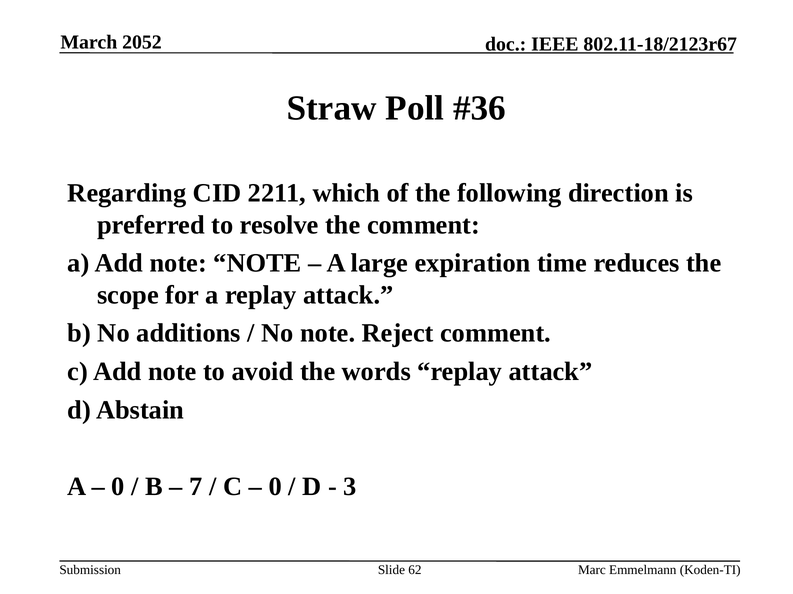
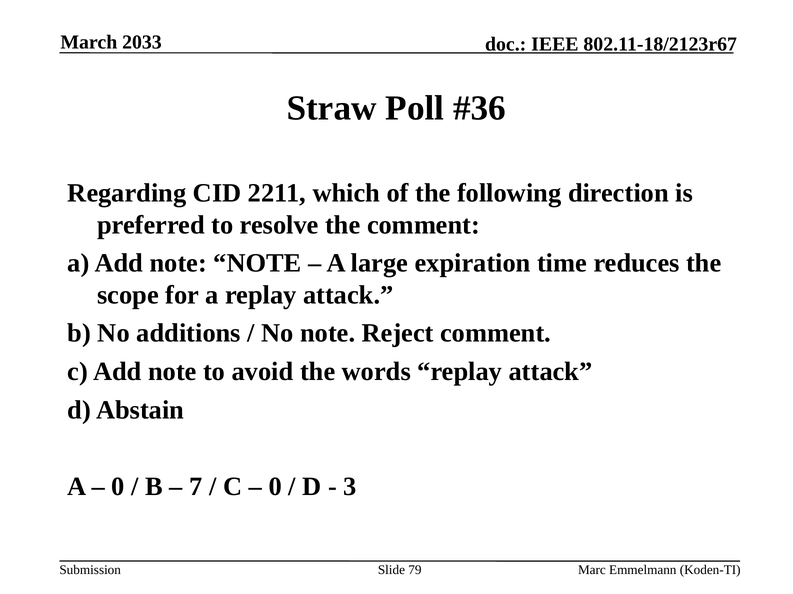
2052: 2052 -> 2033
62: 62 -> 79
